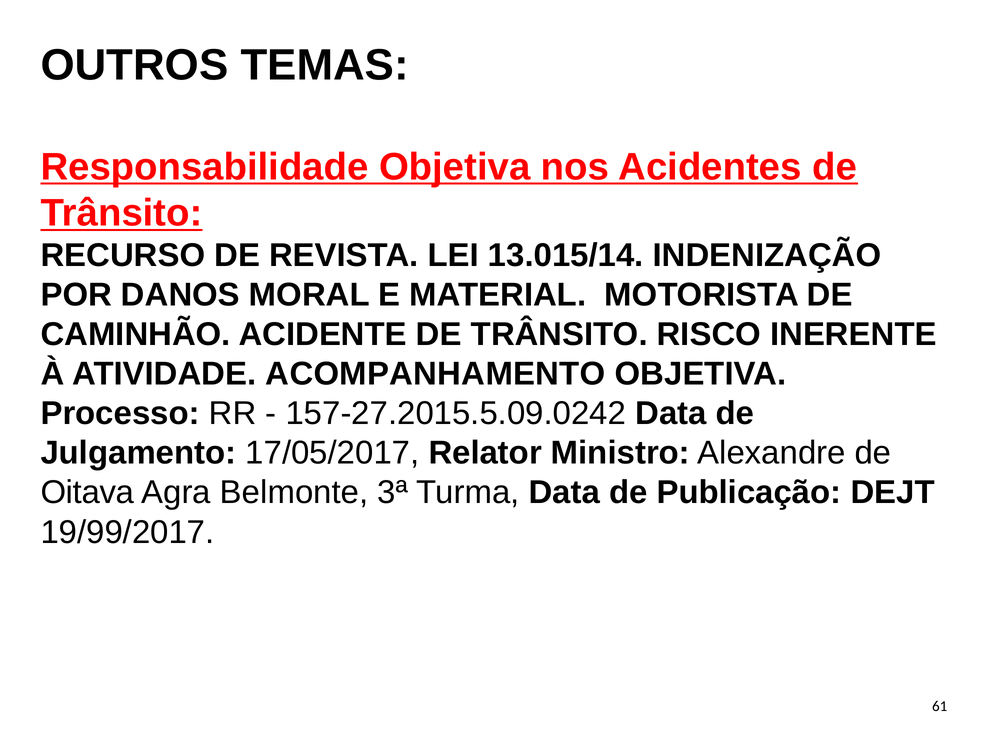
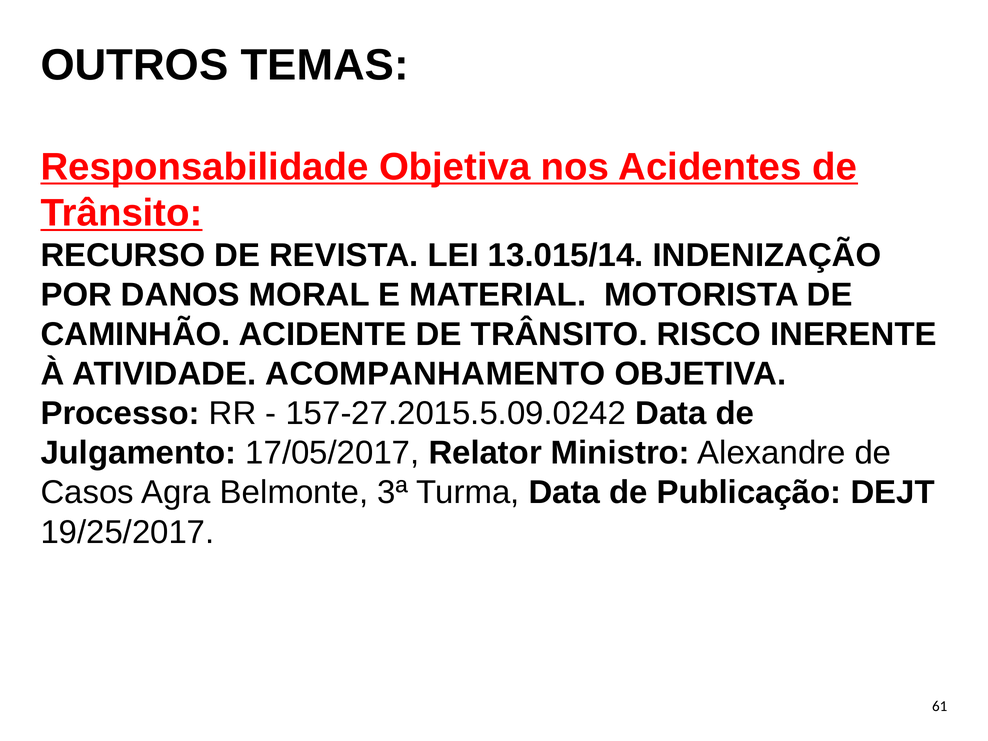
Oitava: Oitava -> Casos
19/99/2017: 19/99/2017 -> 19/25/2017
